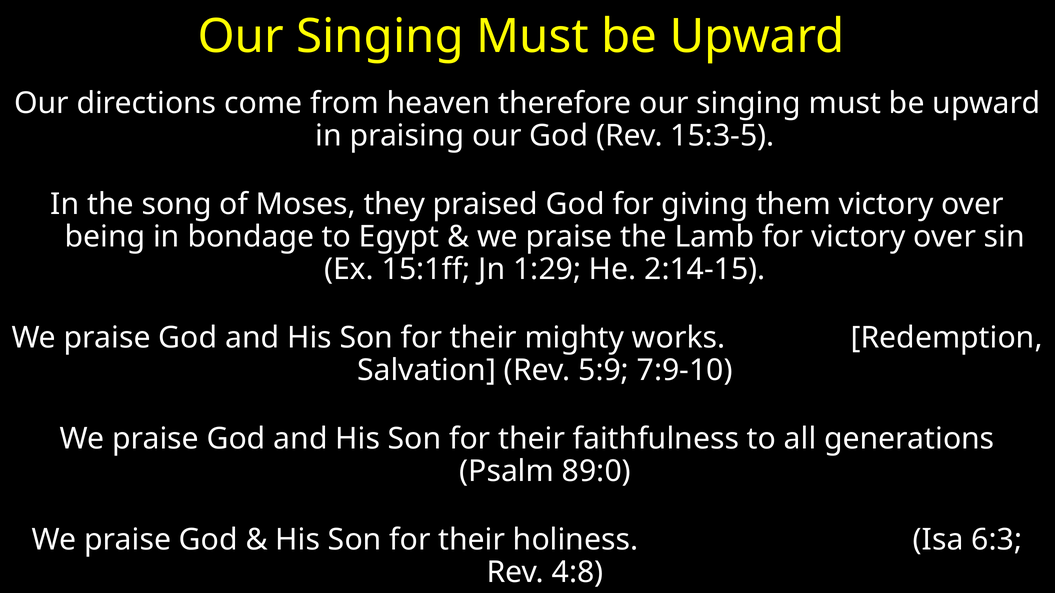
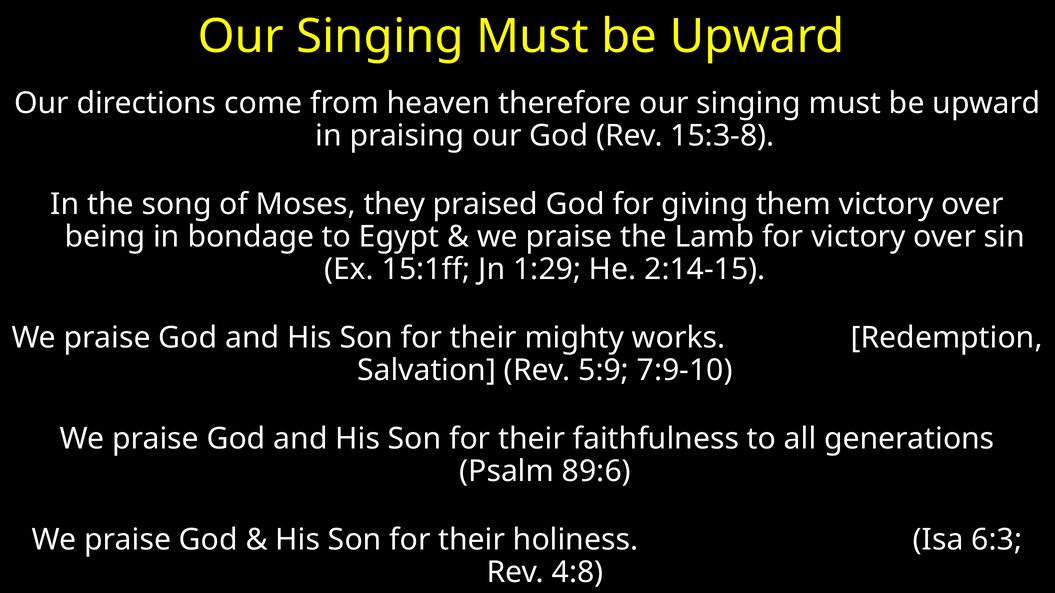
15:3-5: 15:3-5 -> 15:3-8
89:0: 89:0 -> 89:6
